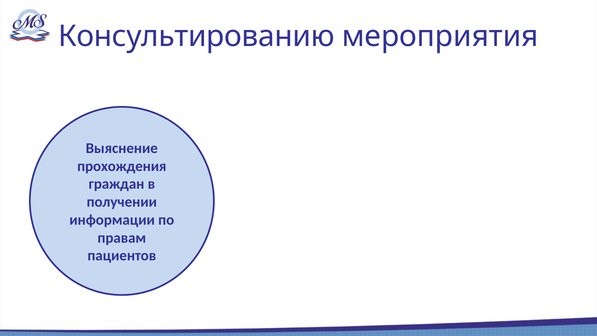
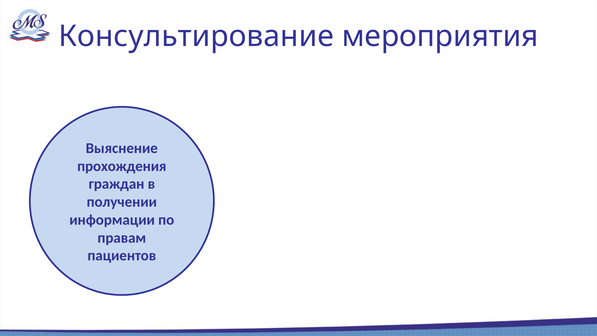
Консультированию: Консультированию -> Консультирование
